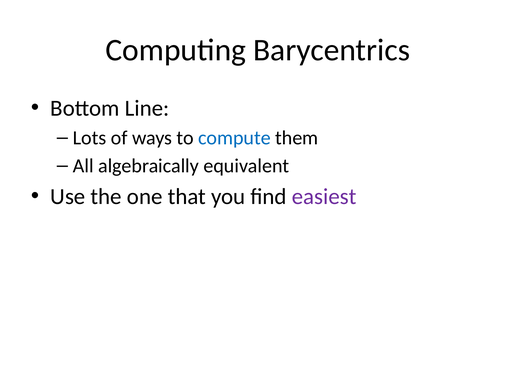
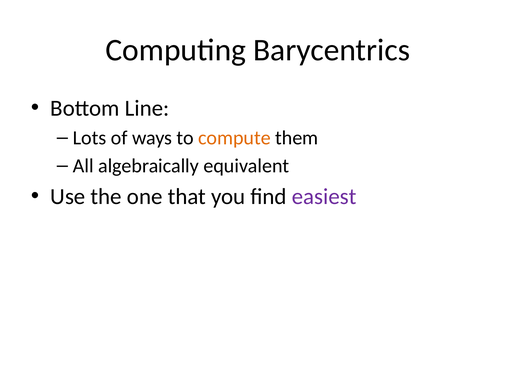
compute colour: blue -> orange
